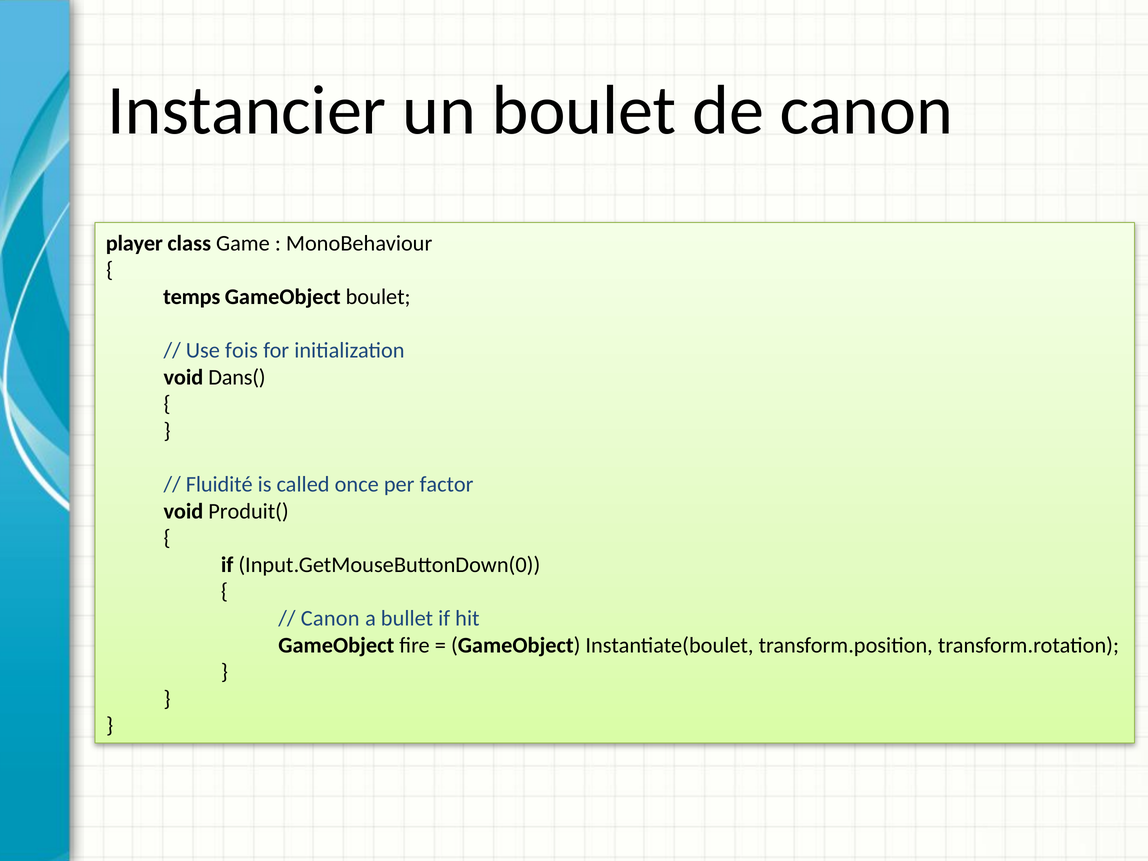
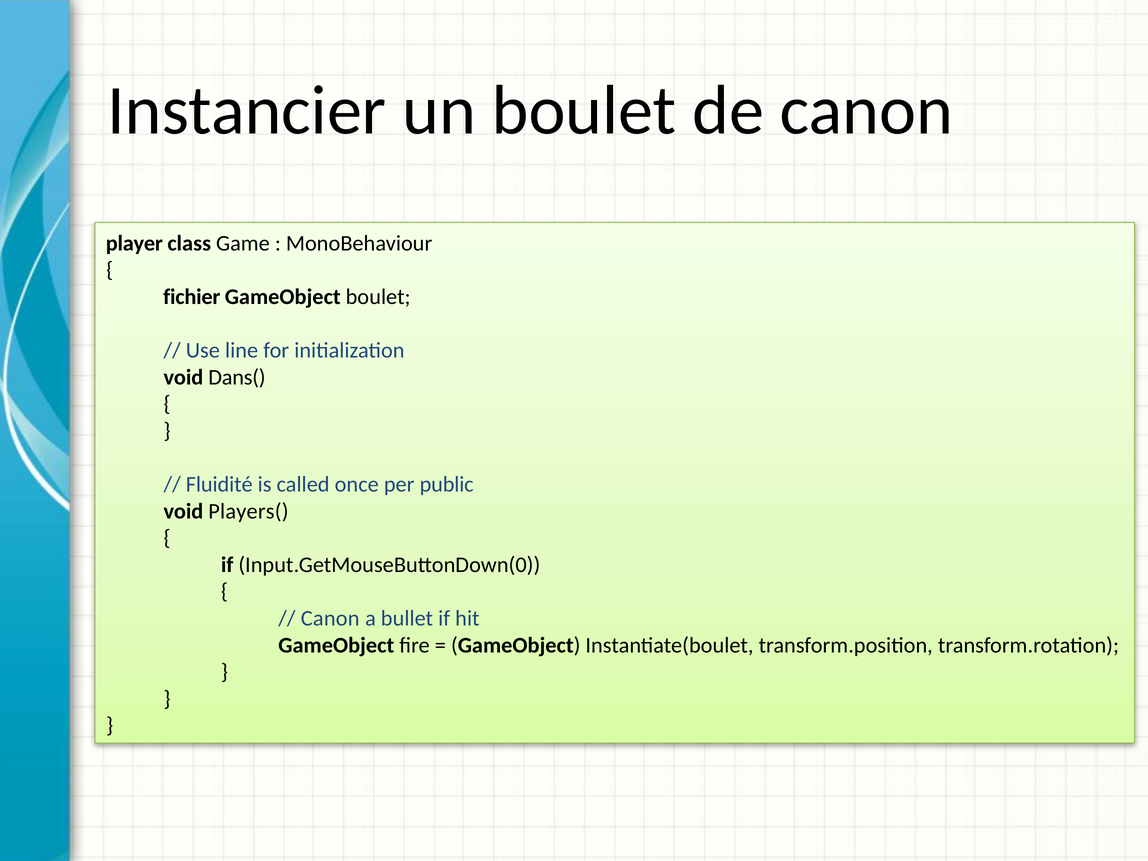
temps: temps -> fichier
fois: fois -> line
factor: factor -> public
Produit(: Produit( -> Players(
